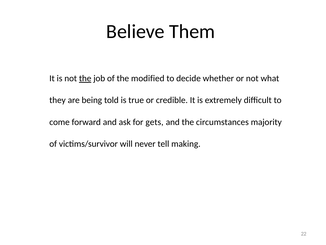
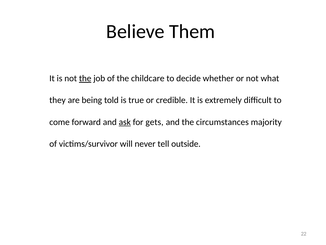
modified: modified -> childcare
ask underline: none -> present
making: making -> outside
